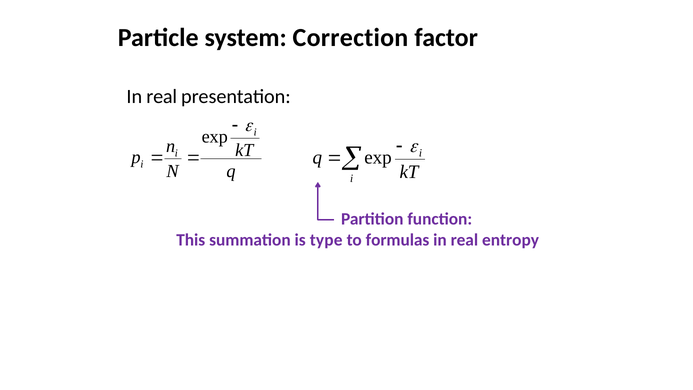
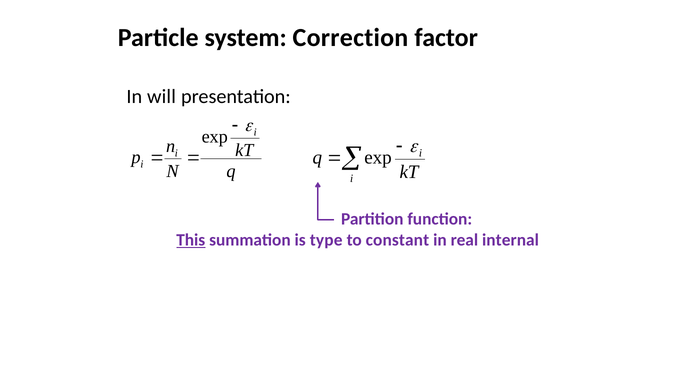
real at (162, 96): real -> will
This underline: none -> present
formulas: formulas -> constant
entropy: entropy -> internal
